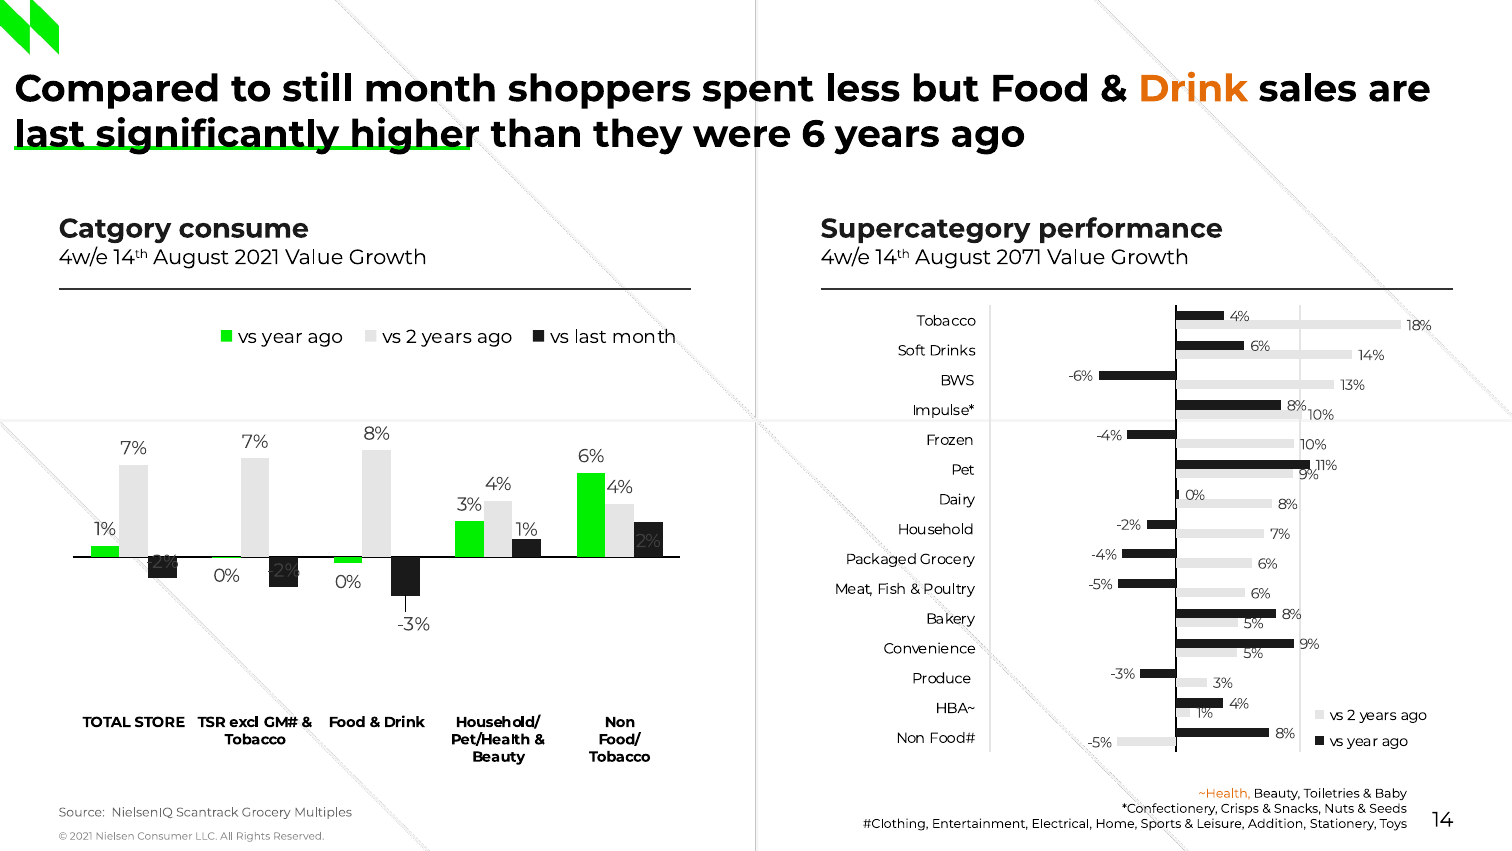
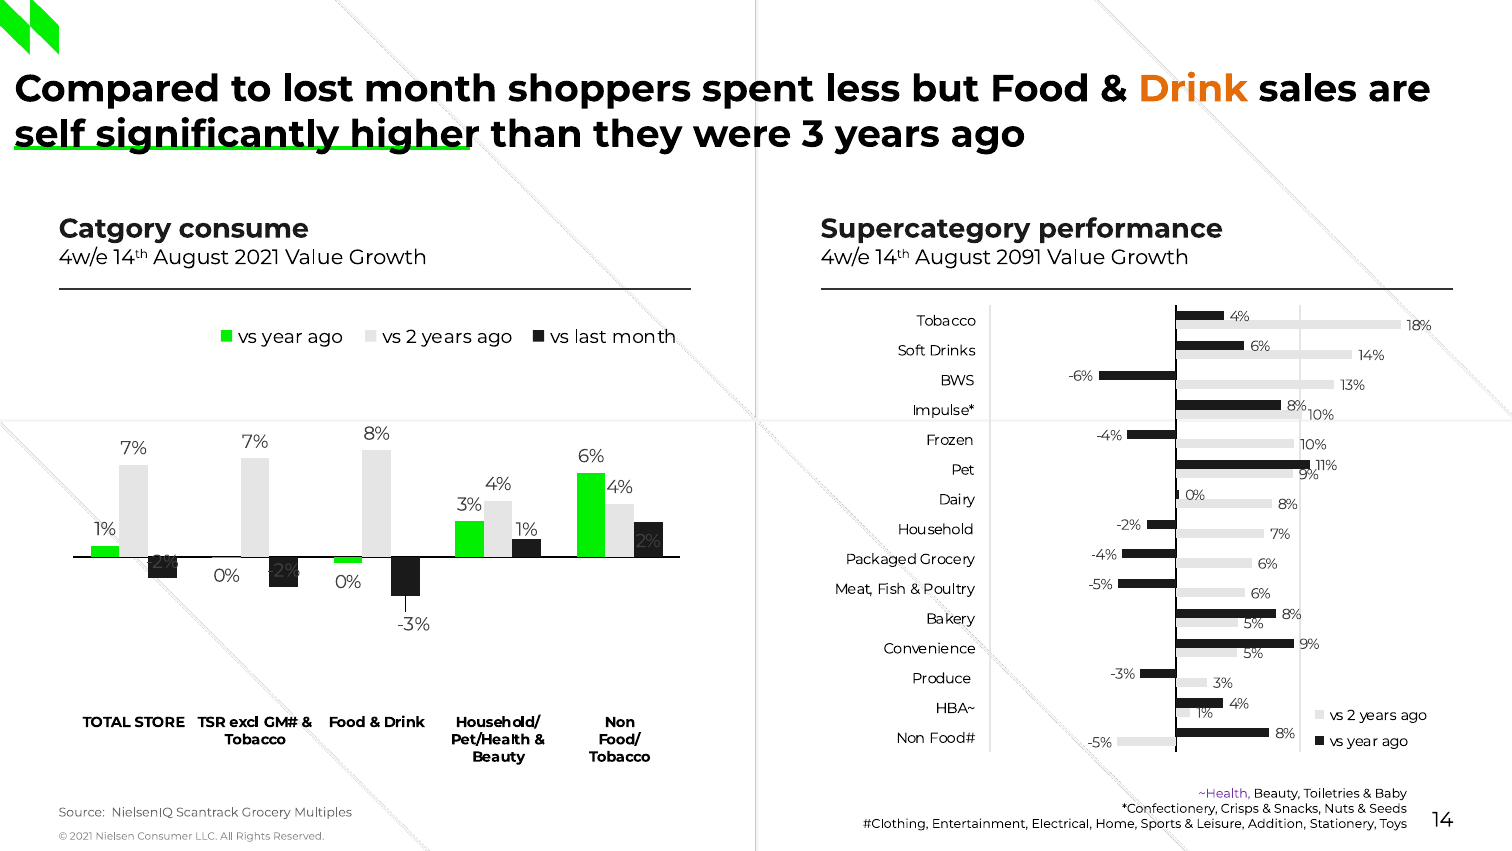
still: still -> lost
last at (50, 134): last -> self
6: 6 -> 3
2071: 2071 -> 2091
~Health colour: orange -> purple
